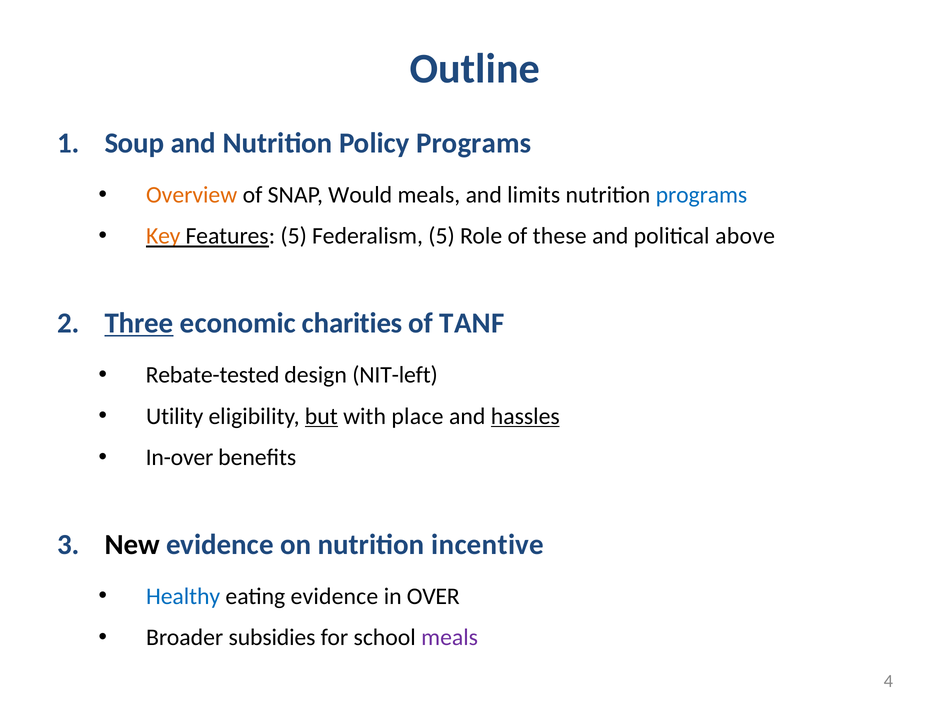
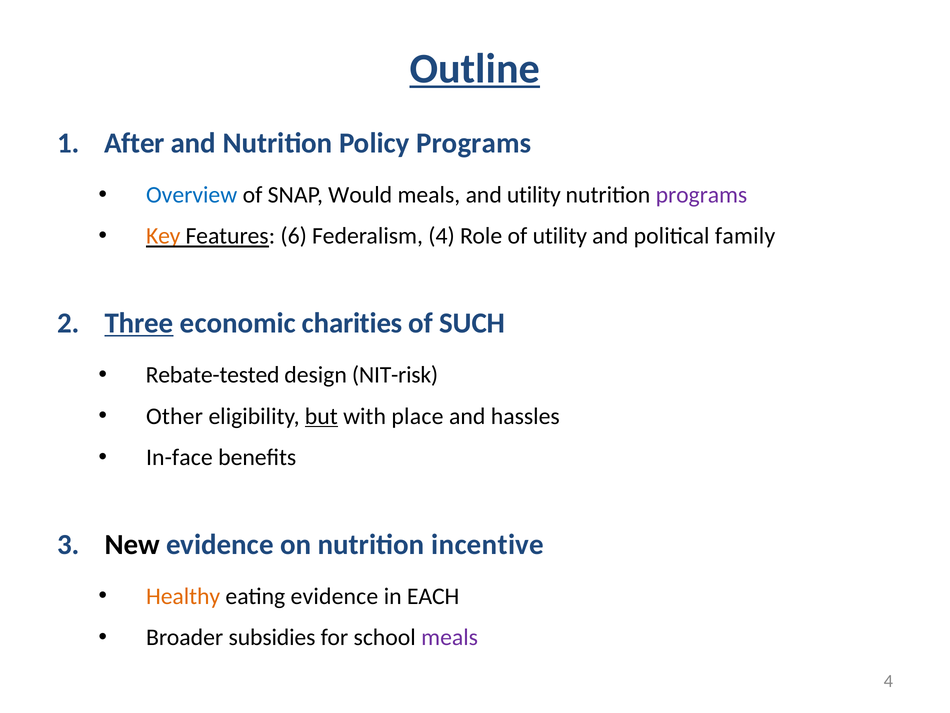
Outline underline: none -> present
Soup: Soup -> After
Overview colour: orange -> blue
and limits: limits -> utility
programs at (701, 195) colour: blue -> purple
Features 5: 5 -> 6
Federalism 5: 5 -> 4
of these: these -> utility
above: above -> family
TANF: TANF -> SUCH
NIT-left: NIT-left -> NIT-risk
Utility: Utility -> Other
hassles underline: present -> none
In-over: In-over -> In-face
Healthy colour: blue -> orange
OVER: OVER -> EACH
